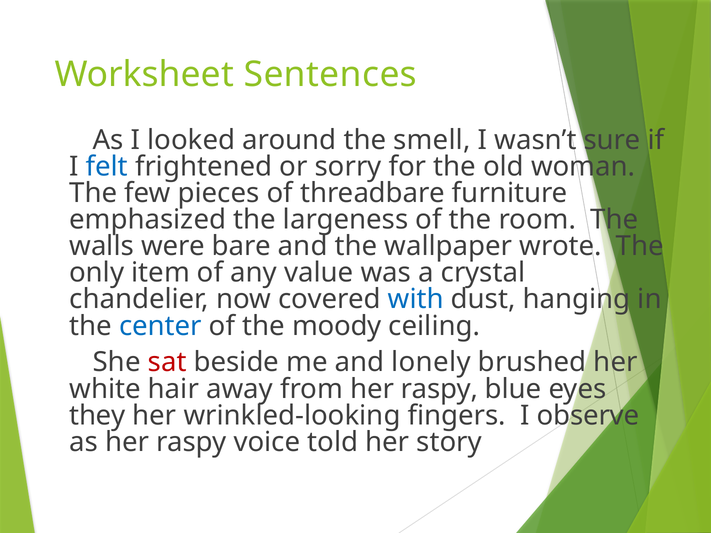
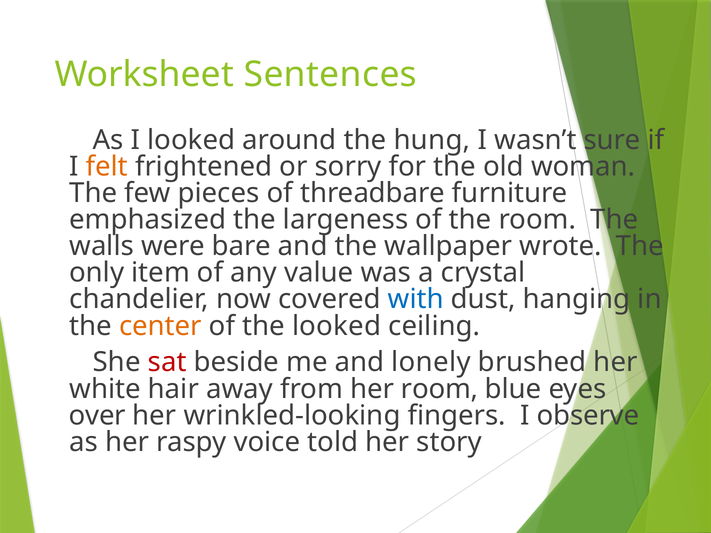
smell: smell -> hung
felt colour: blue -> orange
center colour: blue -> orange
the moody: moody -> looked
from her raspy: raspy -> room
they: they -> over
